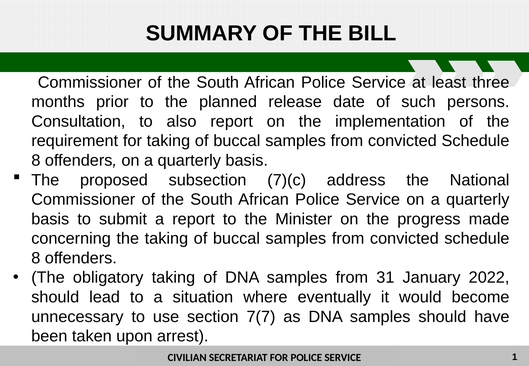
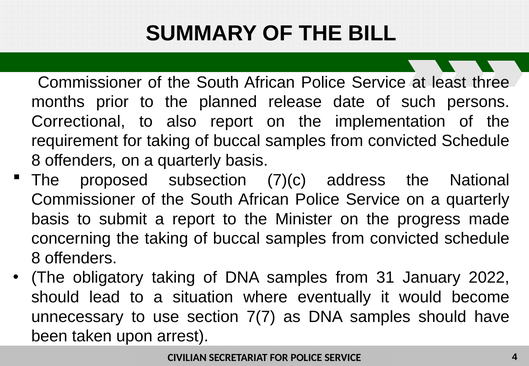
Consultation: Consultation -> Correctional
1: 1 -> 4
